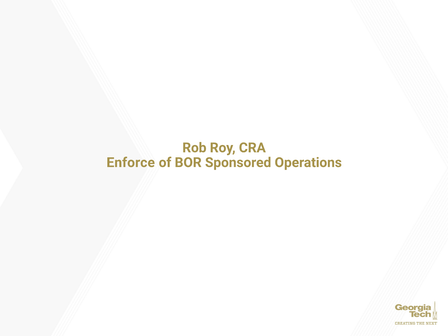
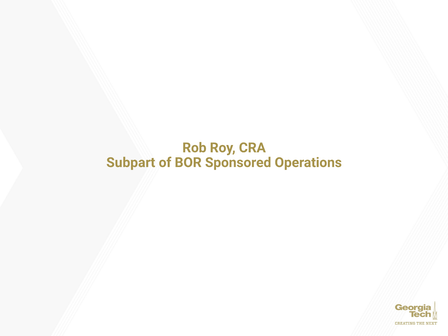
Enforce: Enforce -> Subpart
